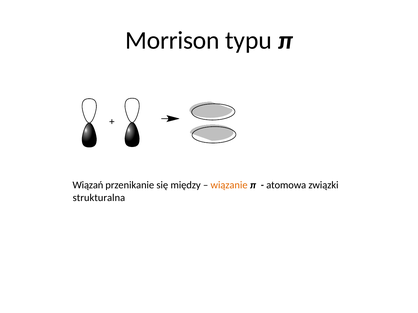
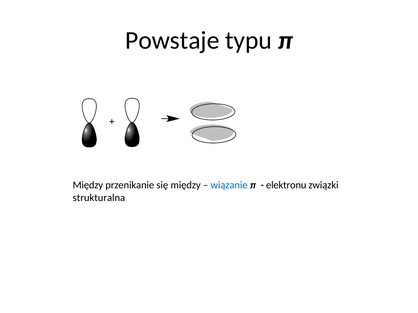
Morrison: Morrison -> Powstaje
Wiązań at (88, 185): Wiązań -> Między
wiązanie colour: orange -> blue
atomowa: atomowa -> elektronu
